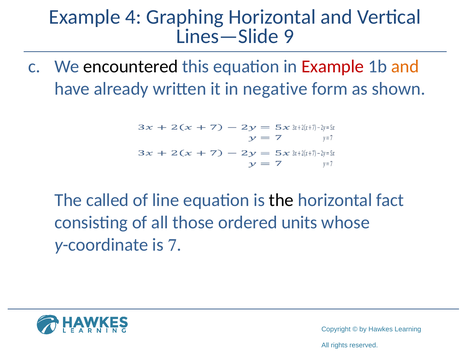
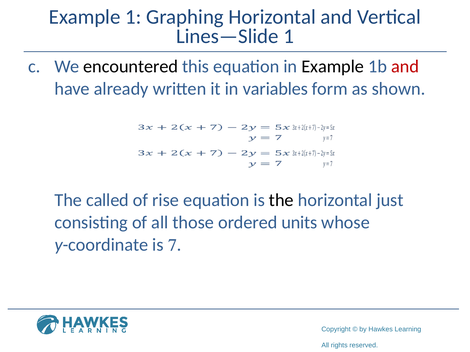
Example 4: 4 -> 1
Lines—Slide 9: 9 -> 1
Example at (333, 67) colour: red -> black
and at (405, 67) colour: orange -> red
negative: negative -> variables
line: line -> rise
fact: fact -> just
